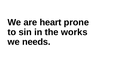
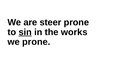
heart: heart -> steer
sin underline: none -> present
we needs: needs -> prone
